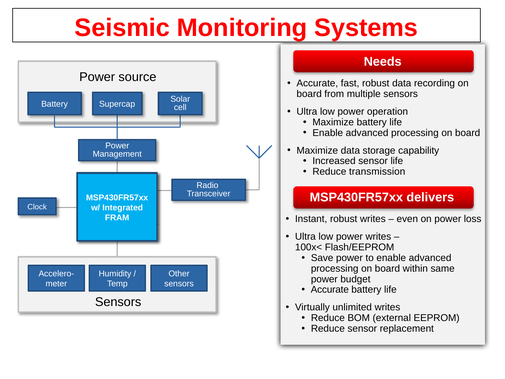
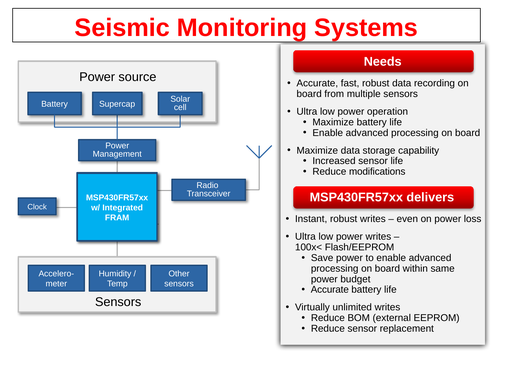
transmission: transmission -> modifications
